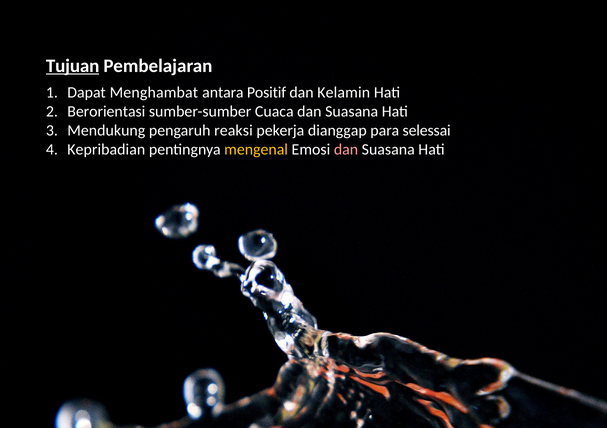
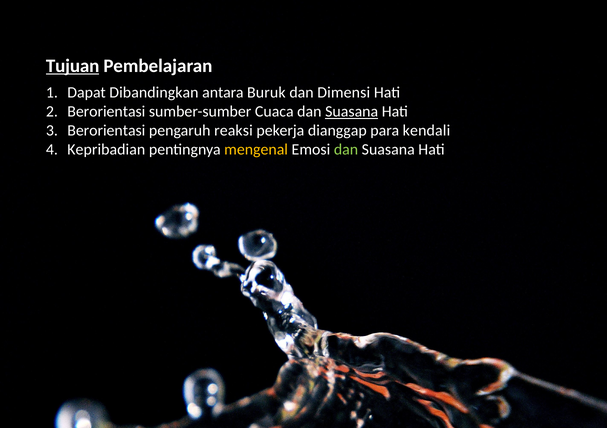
Menghambat: Menghambat -> Dibandingkan
Positif: Positif -> Buruk
Kelamin: Kelamin -> Dimensi
Suasana at (352, 112) underline: none -> present
Mendukung at (106, 131): Mendukung -> Berorientasi
selessai: selessai -> kendali
dan at (346, 150) colour: pink -> light green
